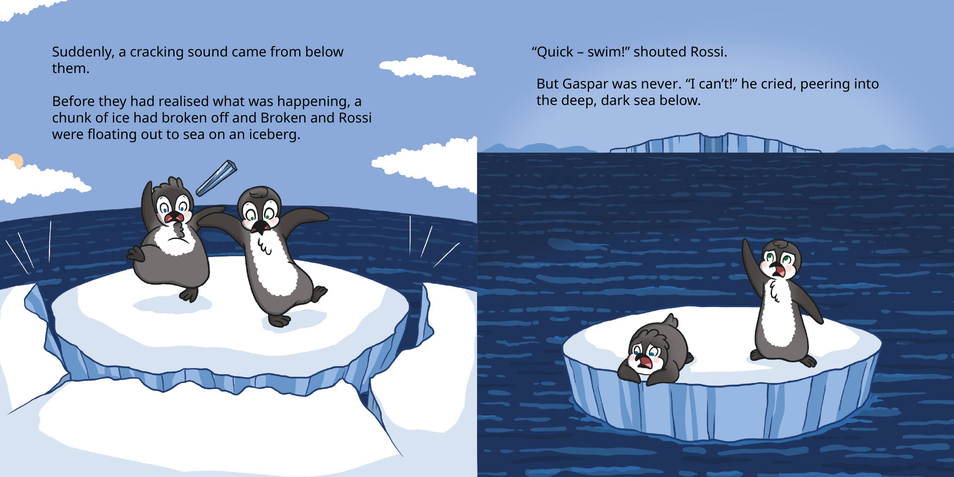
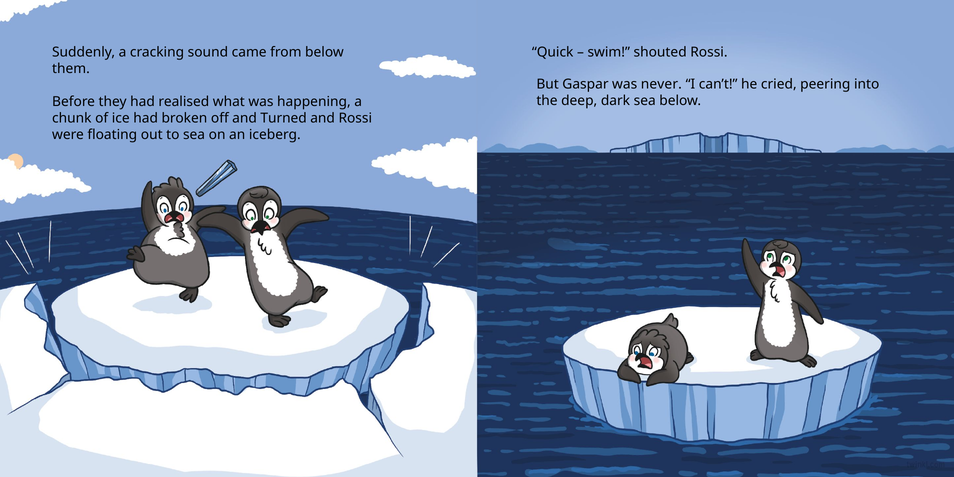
and Broken: Broken -> Turned
